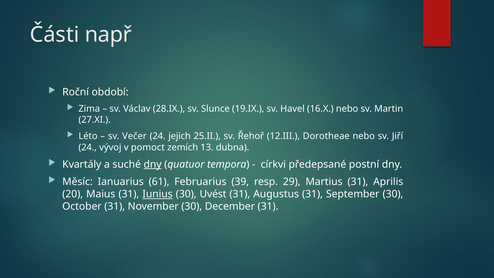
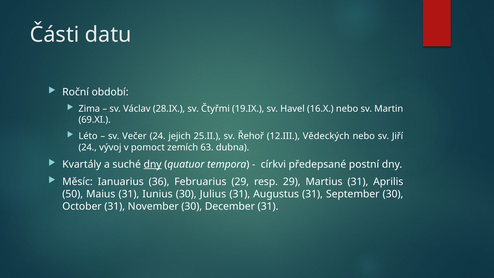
např: např -> datu
Slunce: Slunce -> Čtyřmi
27.XI: 27.XI -> 69.XI
Dorotheae: Dorotheae -> Vědeckých
13: 13 -> 63
61: 61 -> 36
Februarius 39: 39 -> 29
20: 20 -> 50
Iunius underline: present -> none
Uvést: Uvést -> Julius
